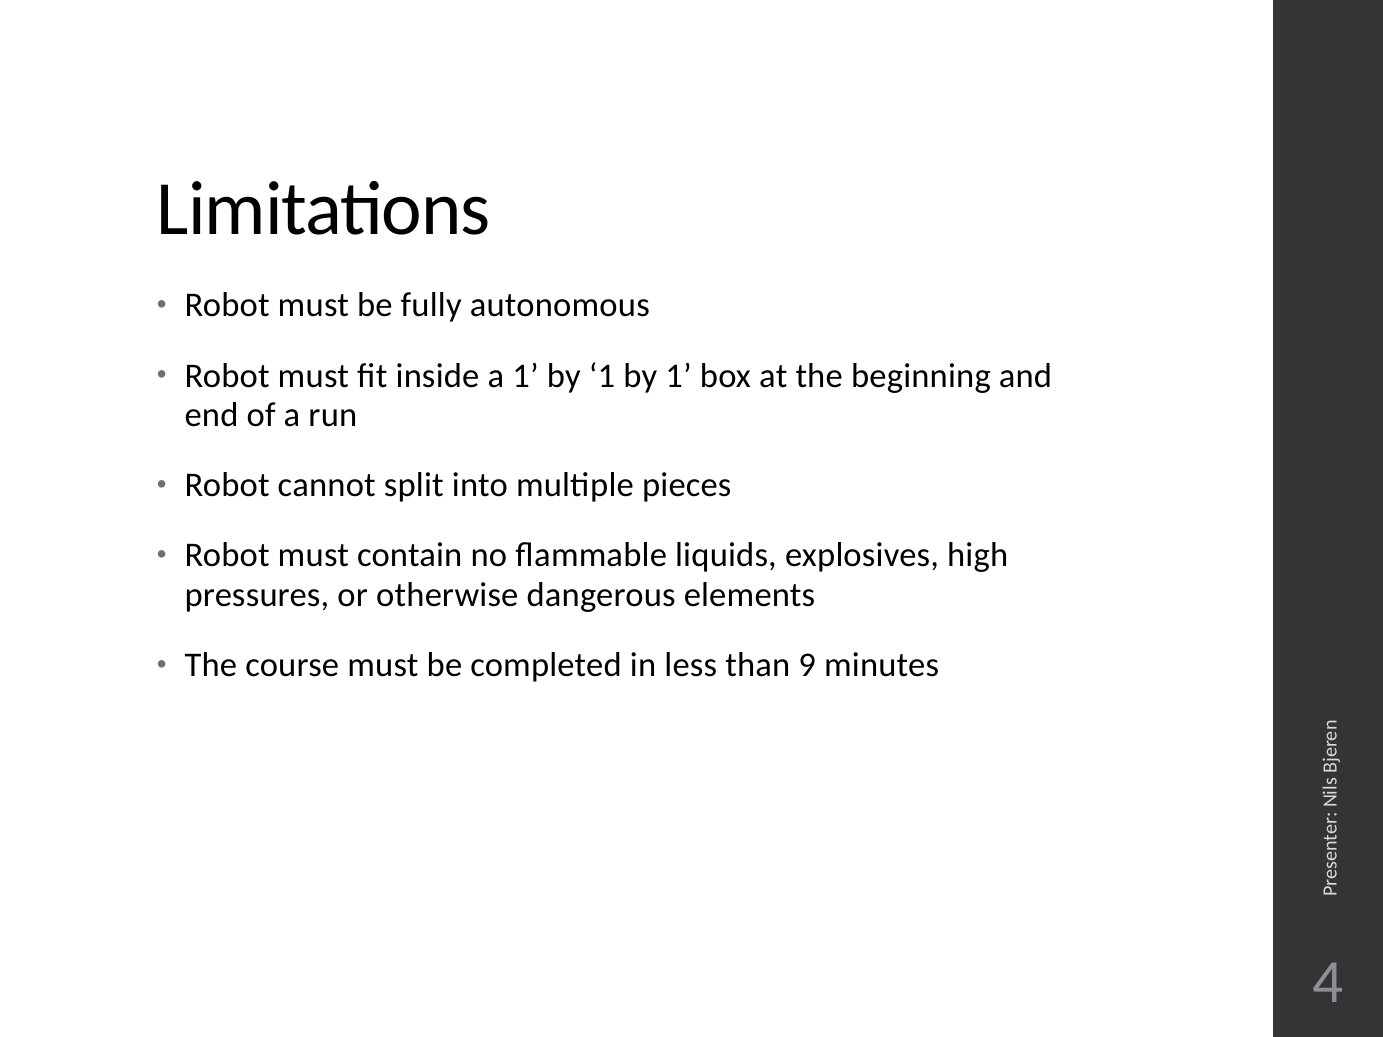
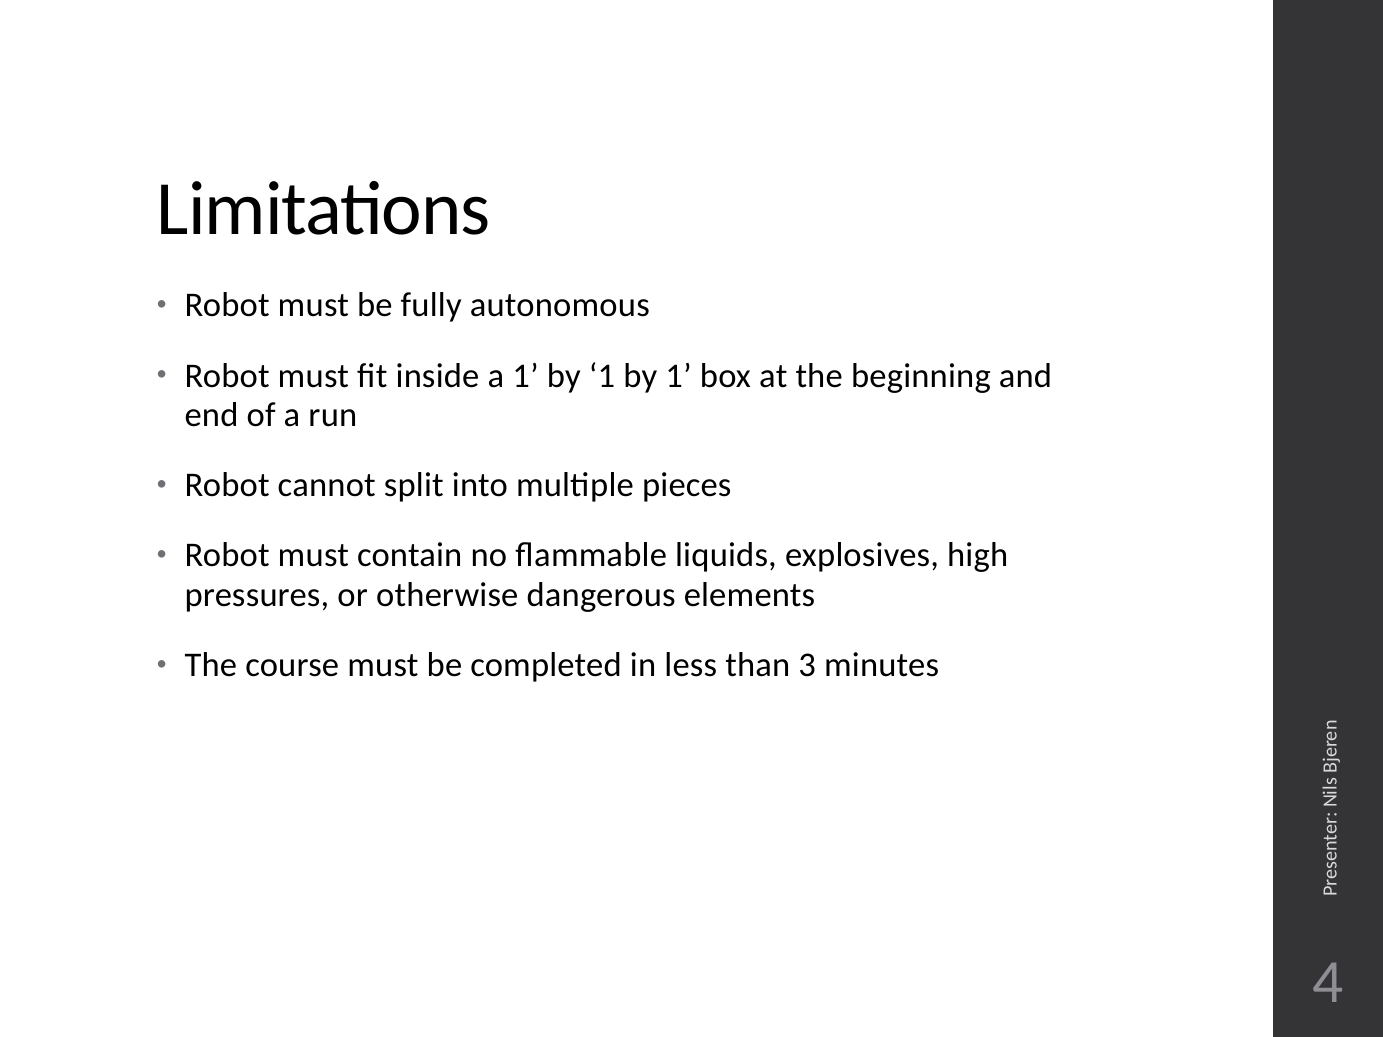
9: 9 -> 3
